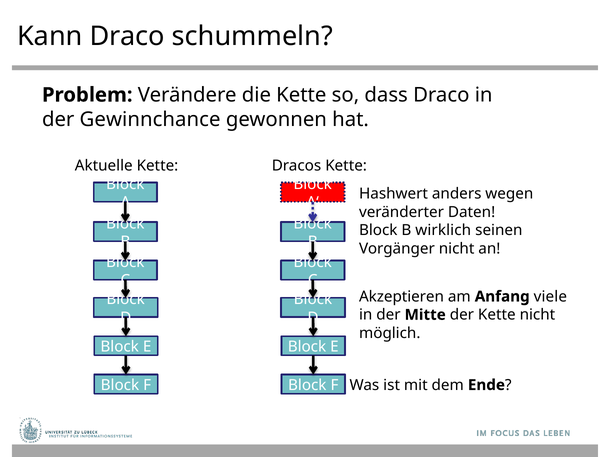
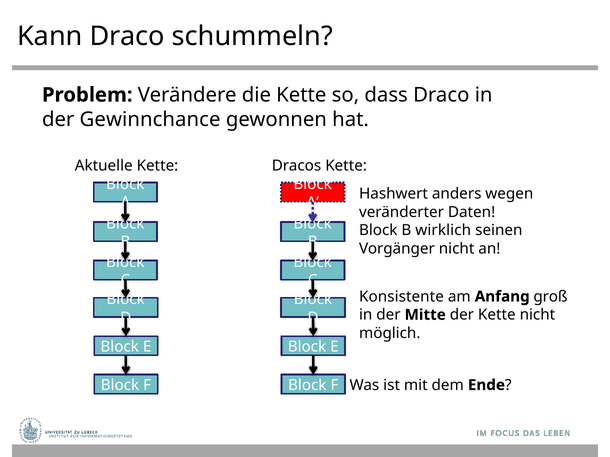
Akzeptieren: Akzeptieren -> Konsistente
viele: viele -> groß
